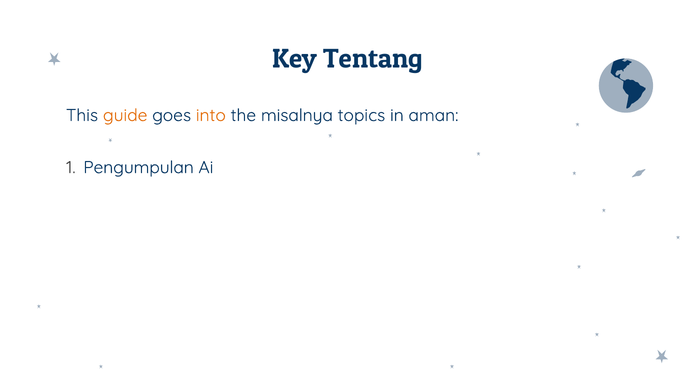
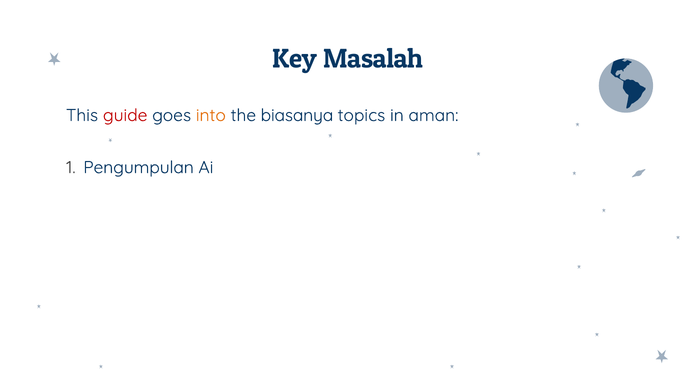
Tentang: Tentang -> Masalah
guide colour: orange -> red
misalnya: misalnya -> biasanya
